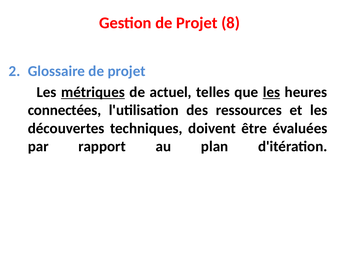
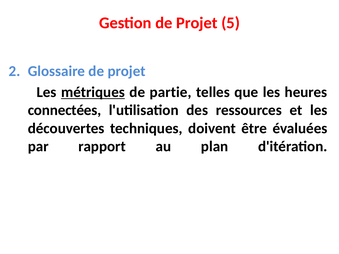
8: 8 -> 5
actuel: actuel -> partie
les at (271, 92) underline: present -> none
